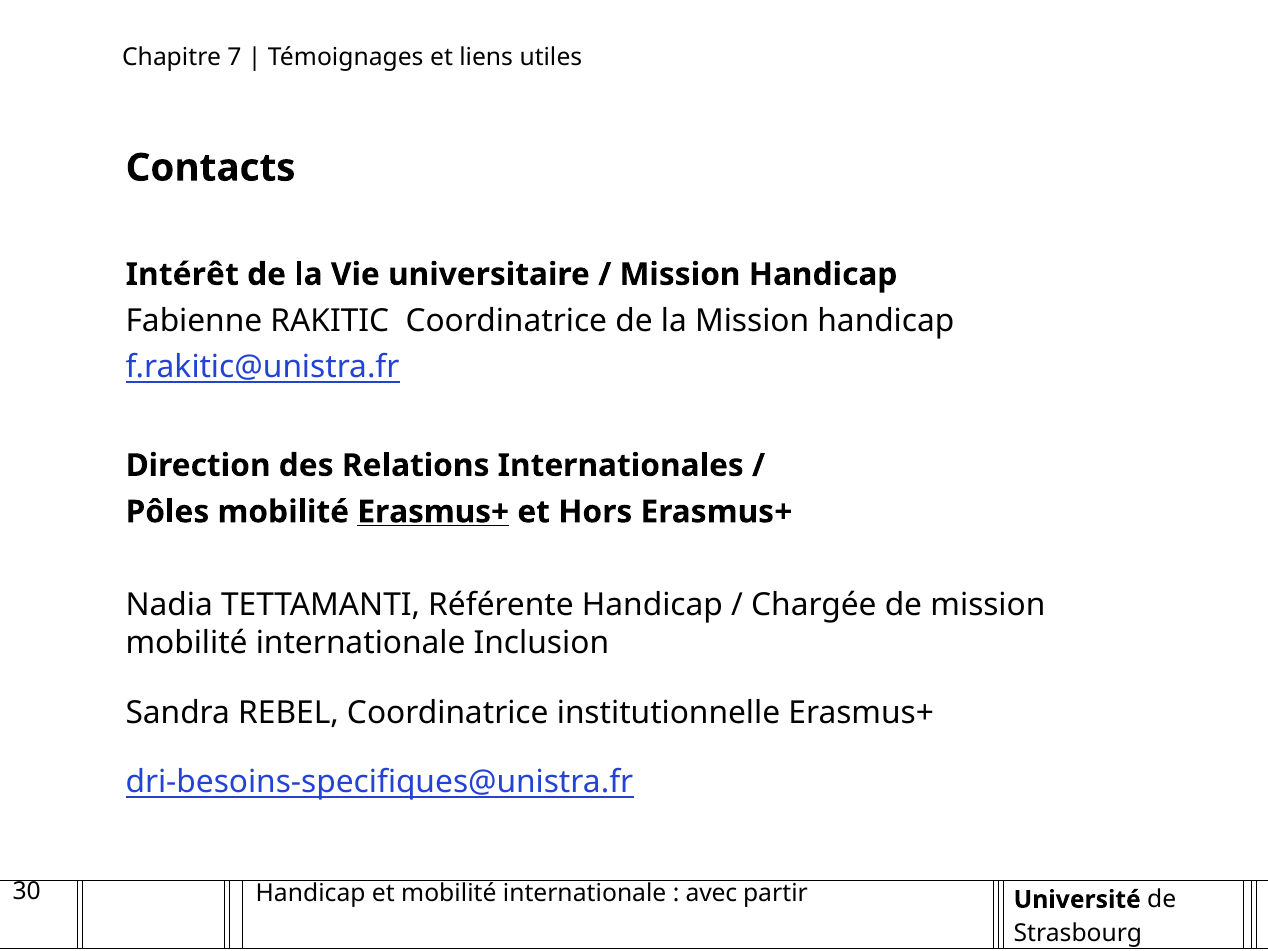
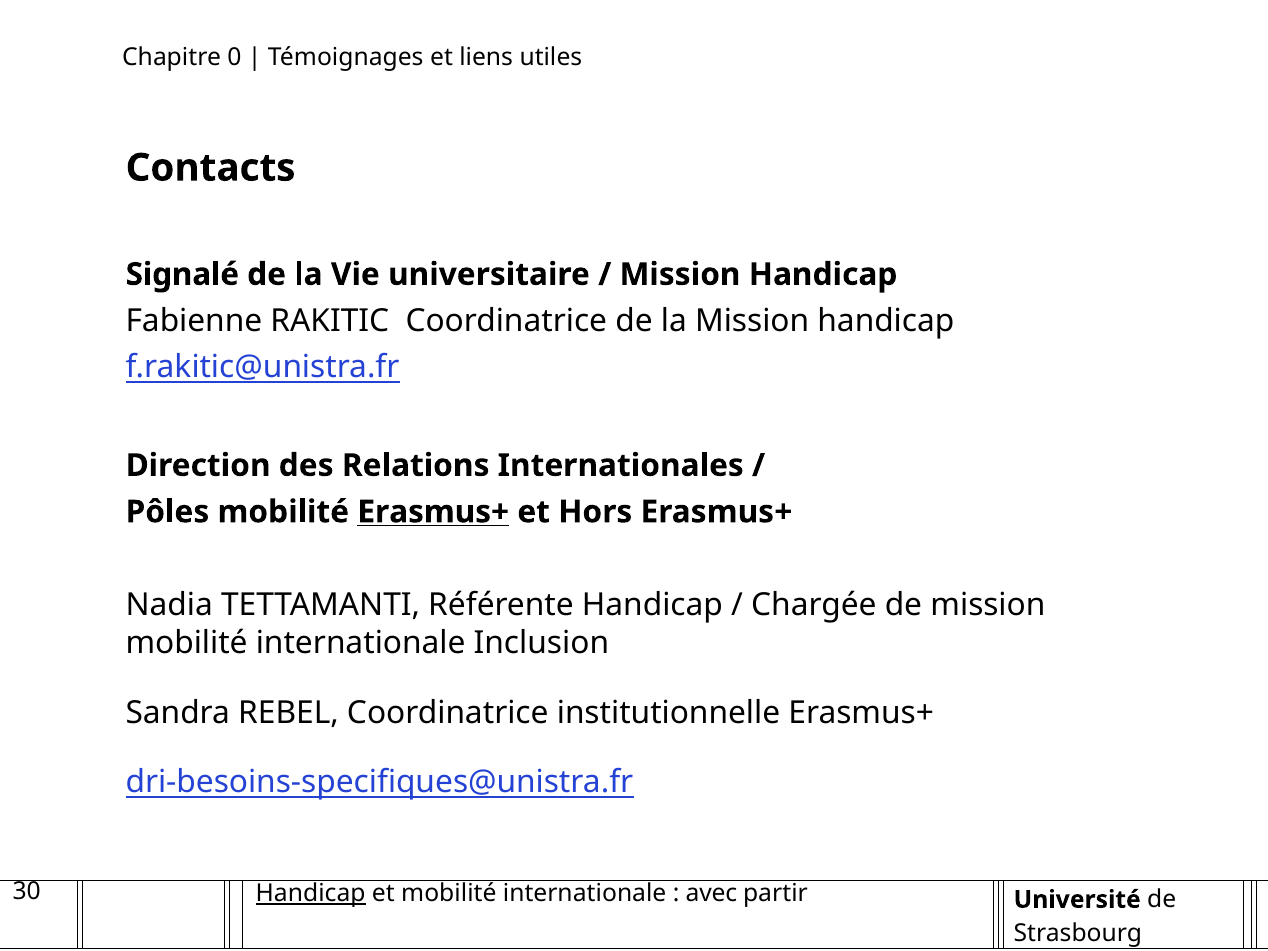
7: 7 -> 0
Intérêt: Intérêt -> Signalé
Handicap at (311, 894) underline: none -> present
